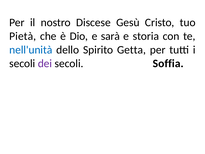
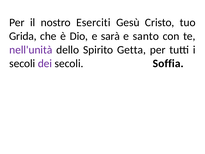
Discese: Discese -> Eserciti
Pietà: Pietà -> Grida
storia: storia -> santo
nell'unità colour: blue -> purple
